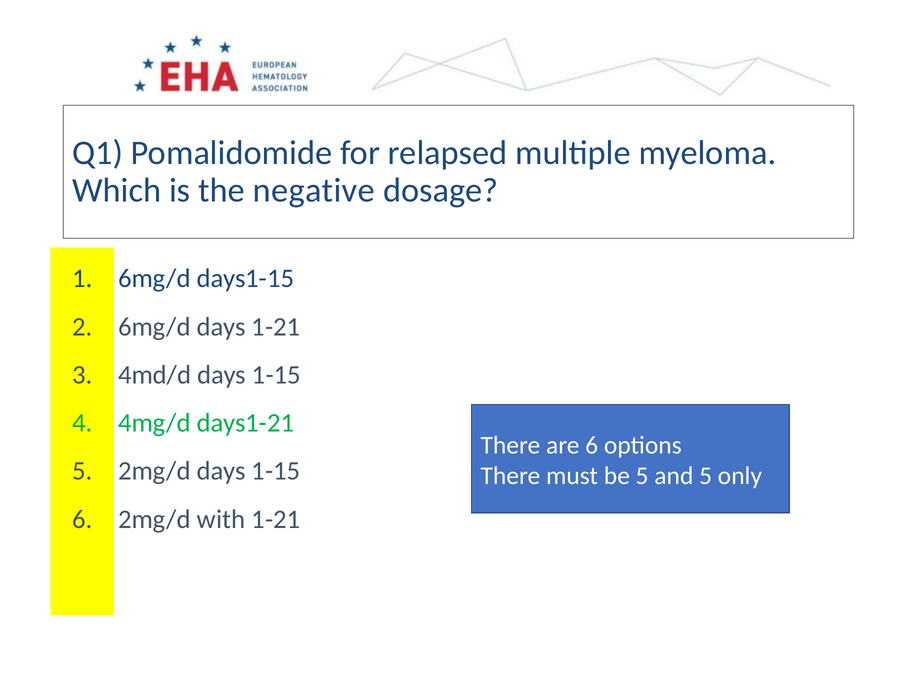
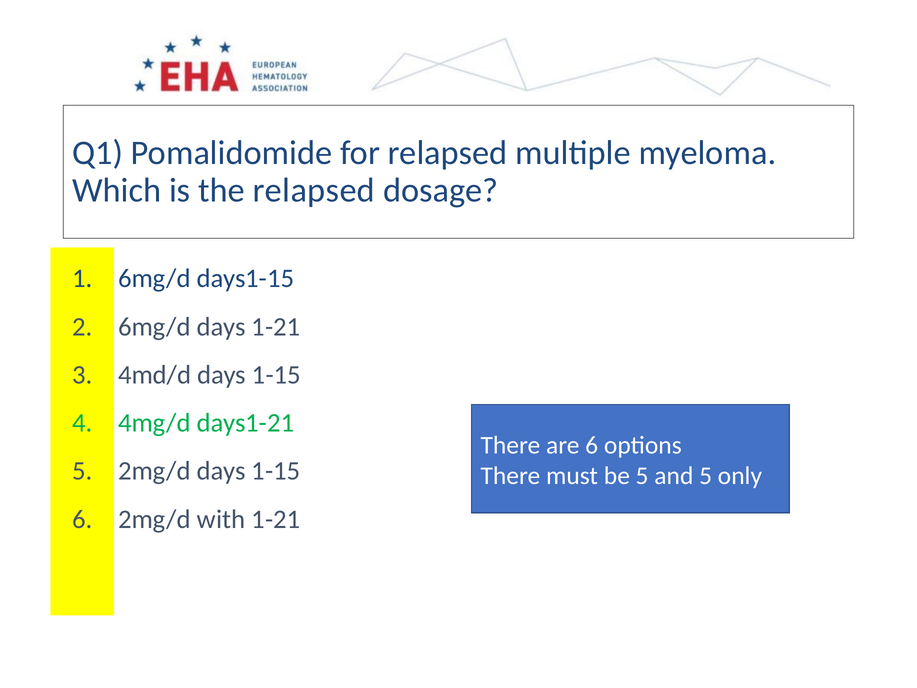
the negative: negative -> relapsed
